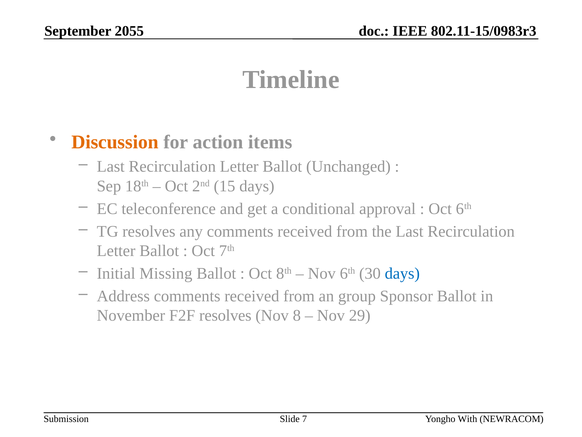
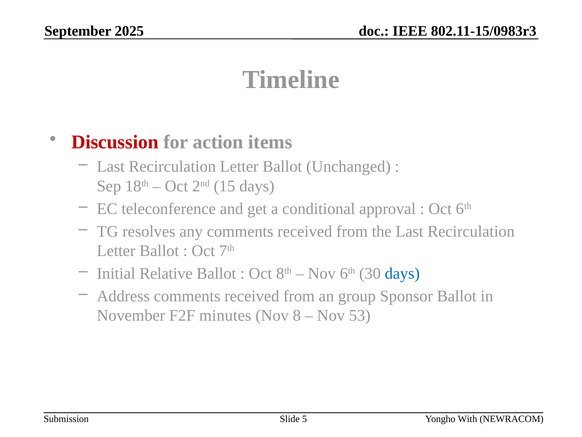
2055: 2055 -> 2025
Discussion colour: orange -> red
Missing: Missing -> Relative
F2F resolves: resolves -> minutes
29: 29 -> 53
7: 7 -> 5
